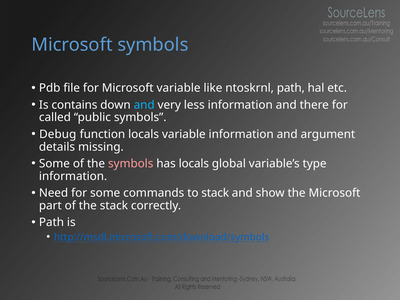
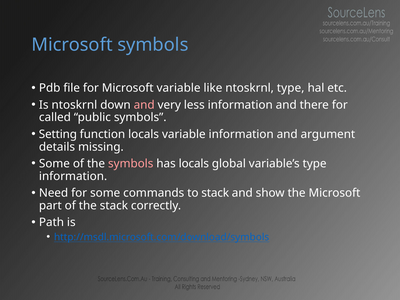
ntoskrnl path: path -> type
Is contains: contains -> ntoskrnl
and at (144, 105) colour: light blue -> pink
Debug: Debug -> Setting
